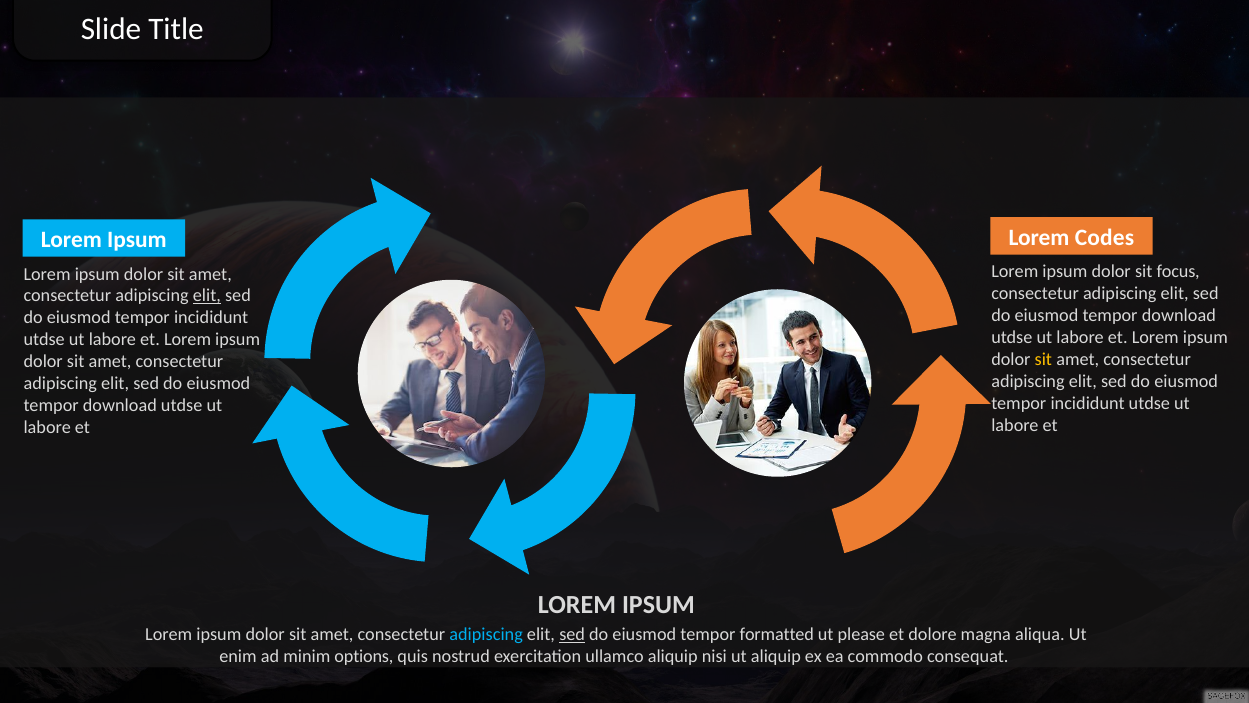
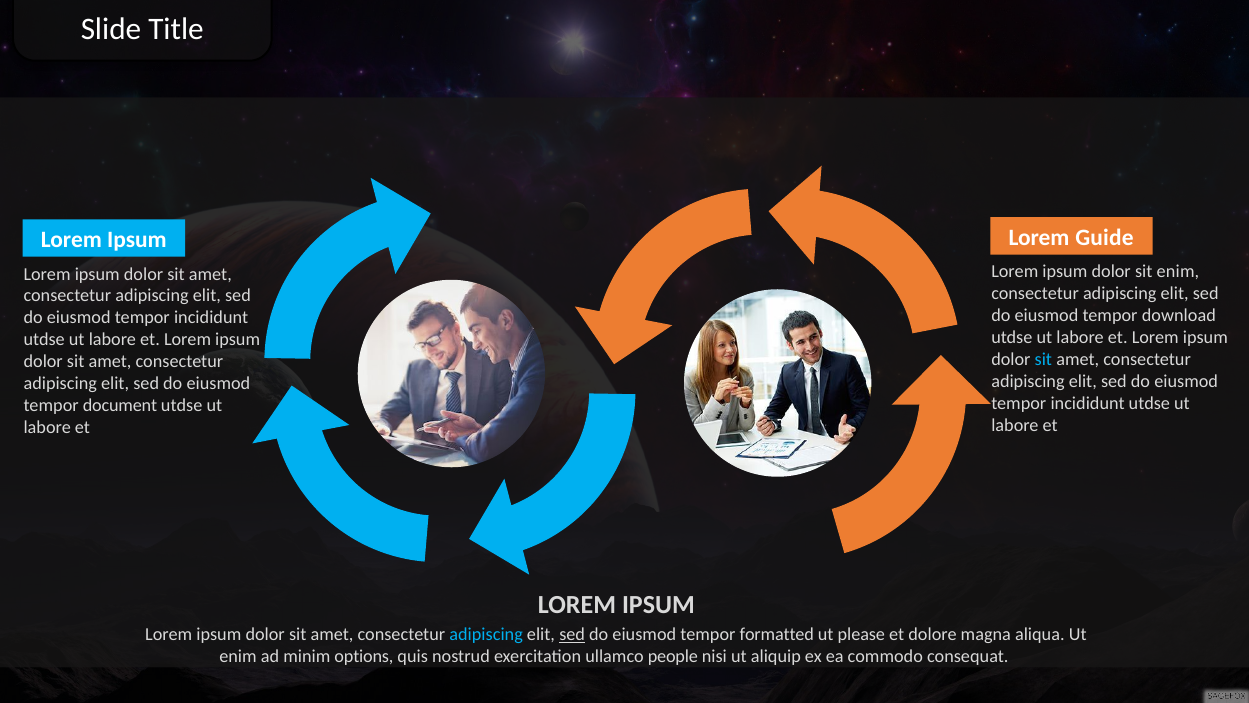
Codes: Codes -> Guide
sit focus: focus -> enim
elit at (207, 296) underline: present -> none
sit at (1043, 359) colour: yellow -> light blue
download at (120, 405): download -> document
ullamco aliquip: aliquip -> people
